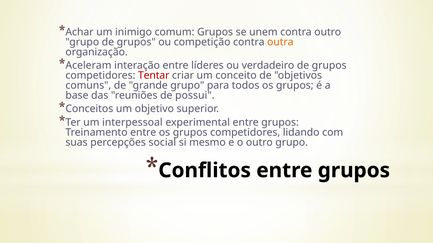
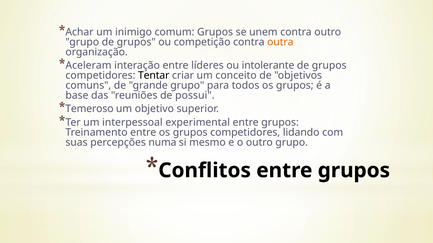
verdadeiro: verdadeiro -> intolerante
Tentar colour: red -> black
Conceitos: Conceitos -> Temeroso
social: social -> numa
